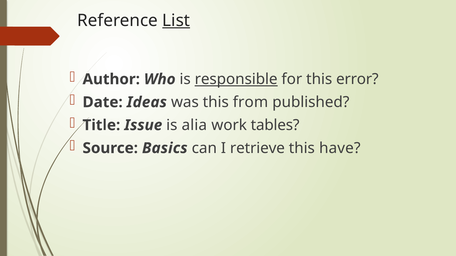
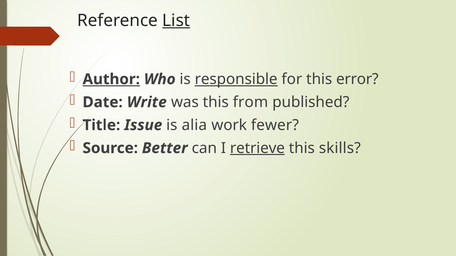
Author underline: none -> present
Ideas: Ideas -> Write
tables: tables -> fewer
Basics: Basics -> Better
retrieve underline: none -> present
have: have -> skills
